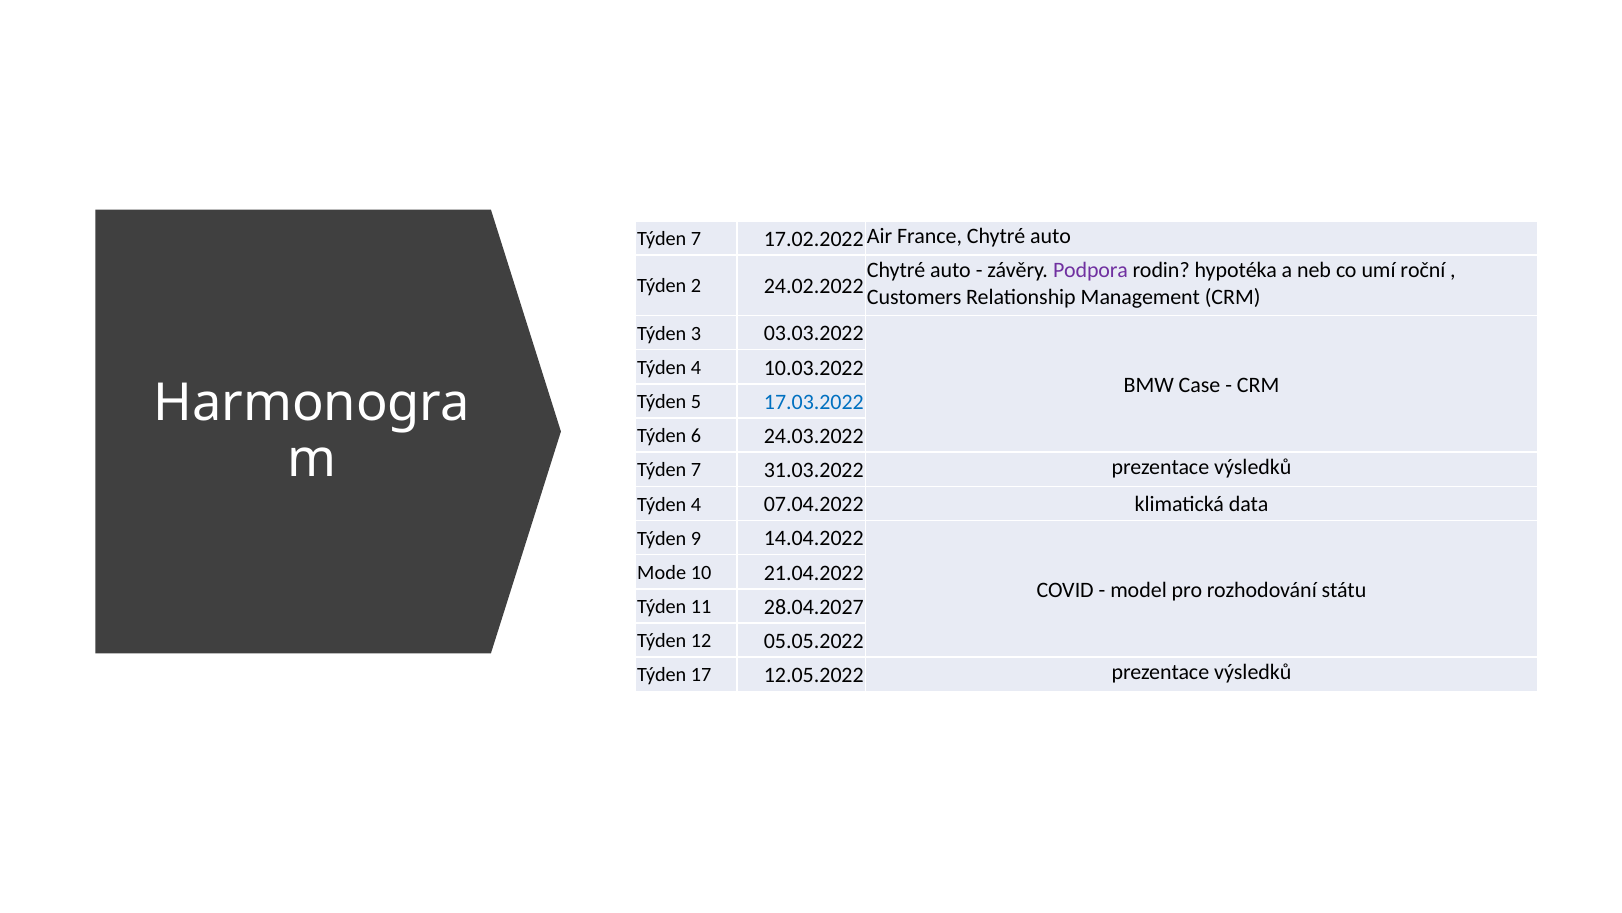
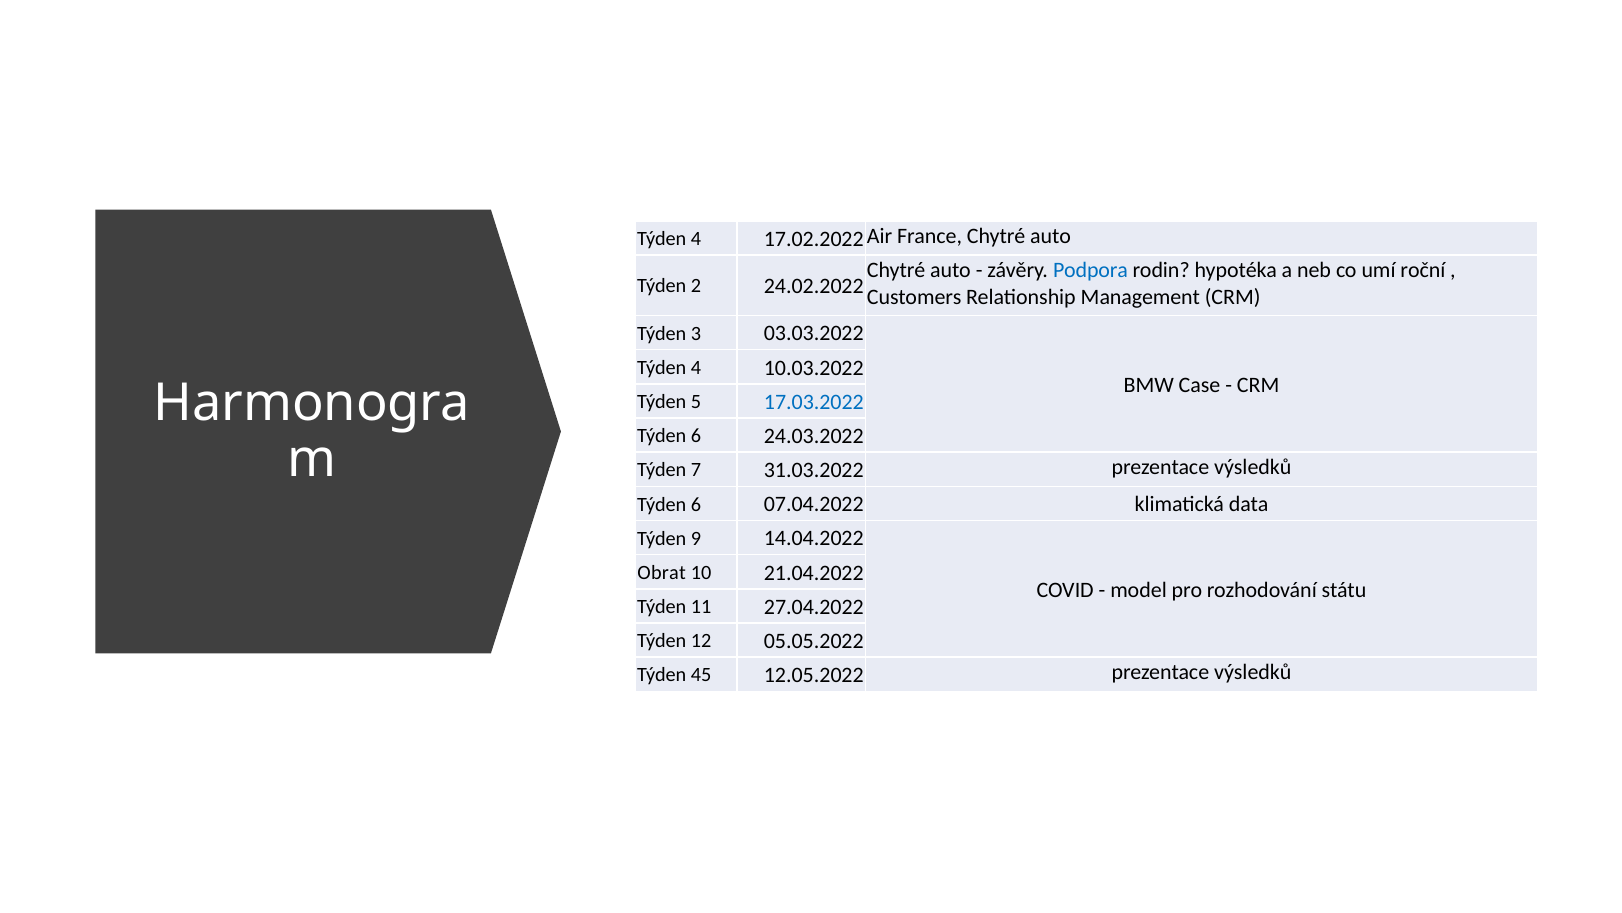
7 at (696, 239): 7 -> 4
Podpora colour: purple -> blue
4 at (696, 504): 4 -> 6
Mode: Mode -> Obrat
28.04.2027: 28.04.2027 -> 27.04.2022
17: 17 -> 45
